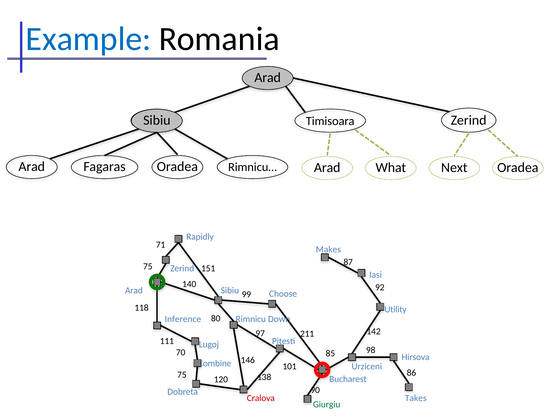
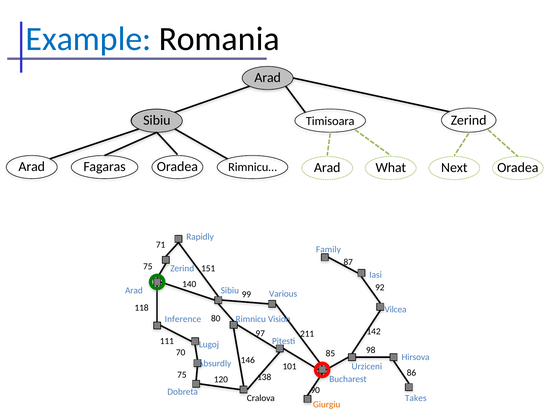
Makes: Makes -> Family
Choose: Choose -> Various
Utility: Utility -> Vilcea
Down: Down -> Vision
Combine: Combine -> Absurdly
Cralova colour: red -> black
Giurgiu colour: green -> orange
